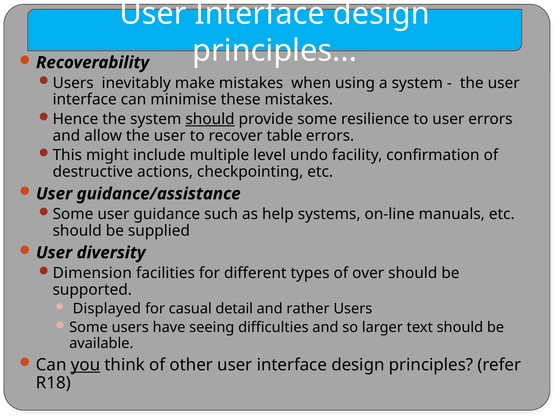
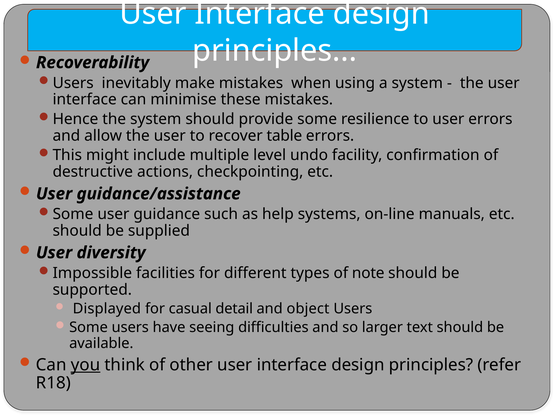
should at (210, 119) underline: present -> none
Dimension: Dimension -> Impossible
over: over -> note
rather: rather -> object
